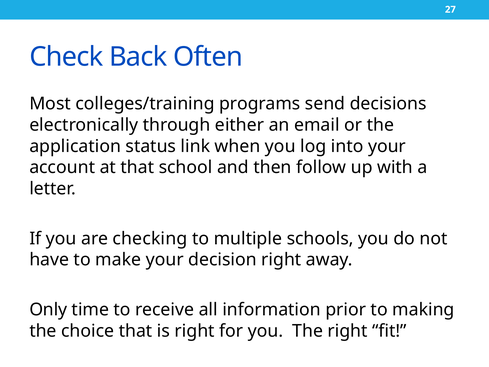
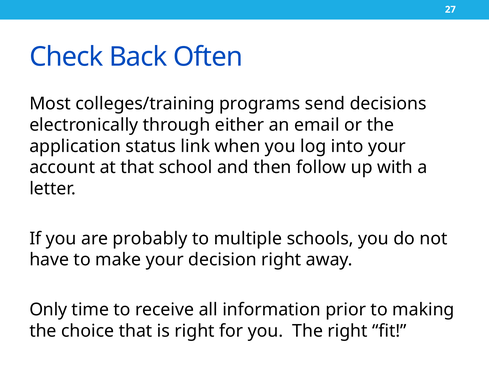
checking: checking -> probably
